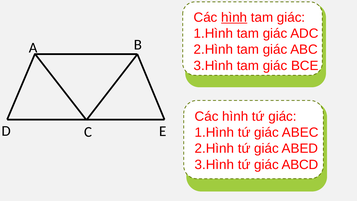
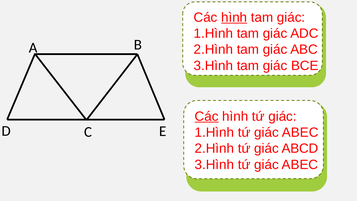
Các at (207, 116) underline: none -> present
ABED: ABED -> ABCD
ABCD at (300, 164): ABCD -> ABEC
